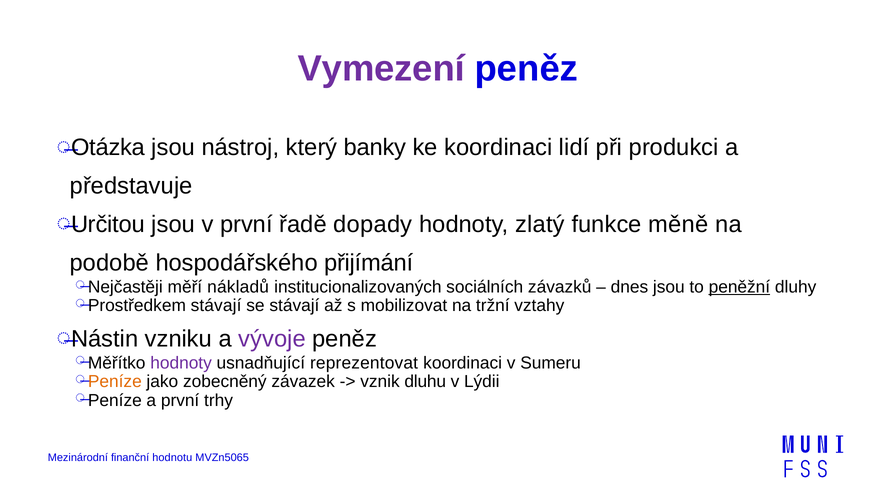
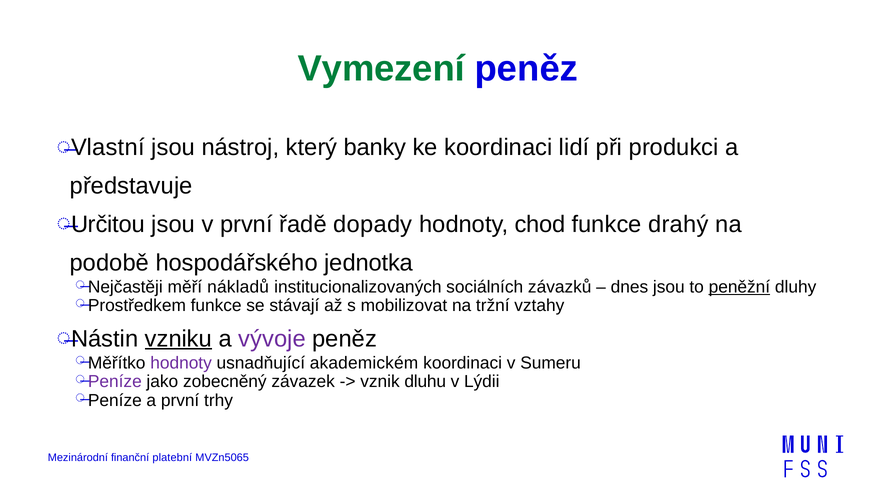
Vymezení colour: purple -> green
Otázka: Otázka -> Vlastní
zlatý: zlatý -> chod
měně: měně -> drahý
přijímání: přijímání -> jednotka
Prostředkem stávají: stávají -> funkce
vzniku underline: none -> present
reprezentovat: reprezentovat -> akademickém
Peníze at (115, 381) colour: orange -> purple
hodnotu: hodnotu -> platební
